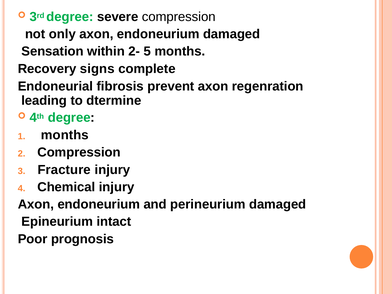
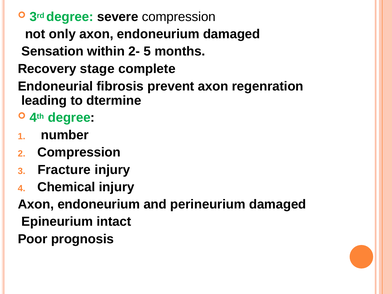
signs: signs -> stage
months at (65, 135): months -> number
